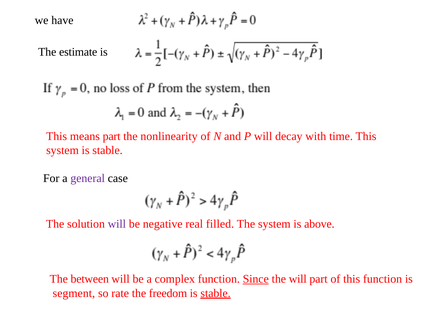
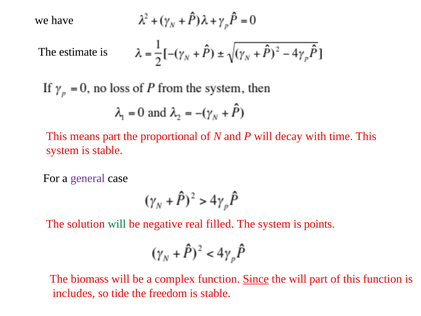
nonlinearity: nonlinearity -> proportional
will at (117, 224) colour: purple -> green
above: above -> points
between: between -> biomass
segment: segment -> includes
rate: rate -> tide
stable at (216, 293) underline: present -> none
